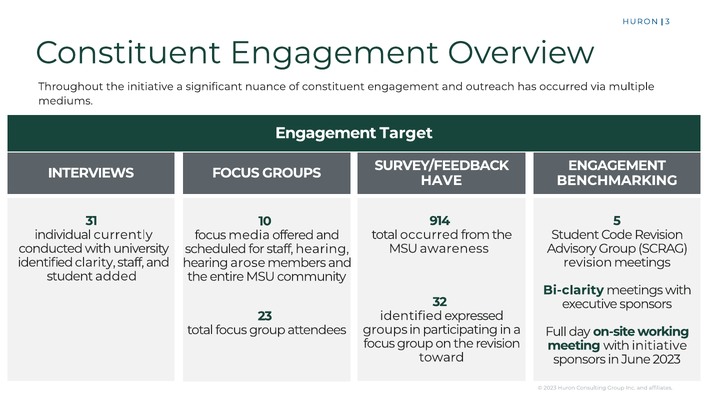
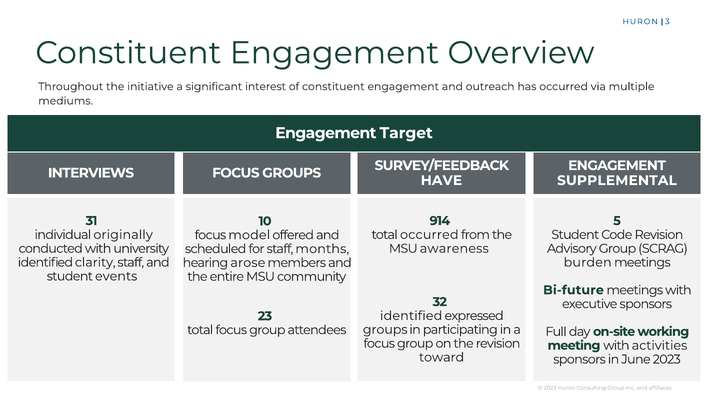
nuance: nuance -> interest
BENCHMARKING: BENCHMARKING -> SUPPLEMENTAL
currently: currently -> originally
media: media -> model
staff hearing: hearing -> months
revision at (588, 262): revision -> burden
added: added -> events
Bi-clarity: Bi-clarity -> Bi-future
with initiative: initiative -> activities
